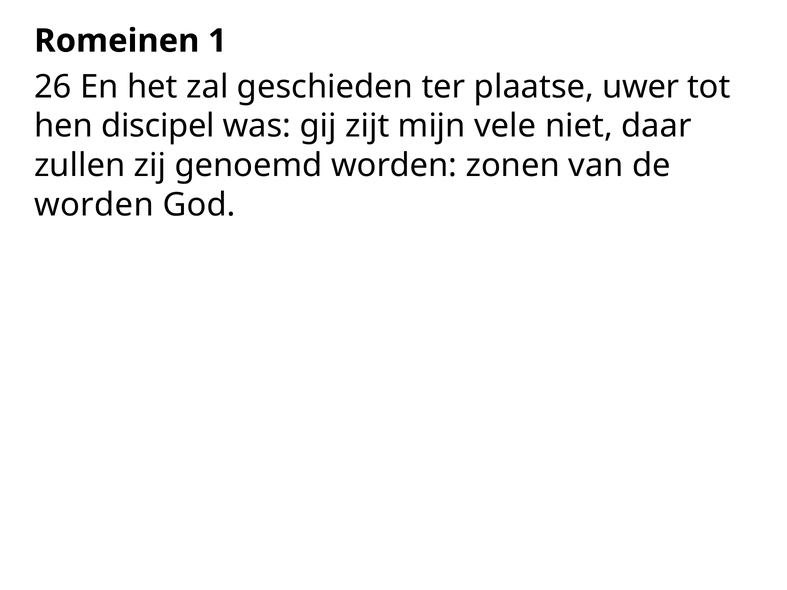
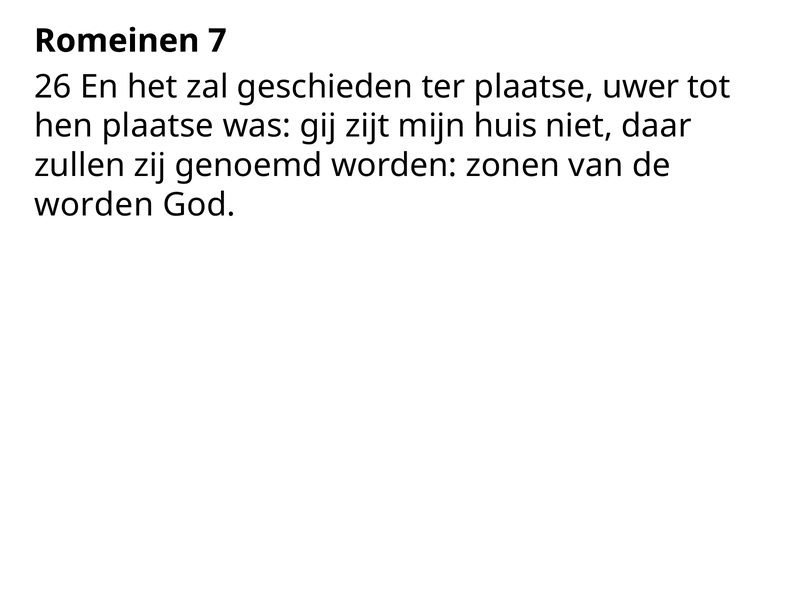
1: 1 -> 7
hen discipel: discipel -> plaatse
vele: vele -> huis
